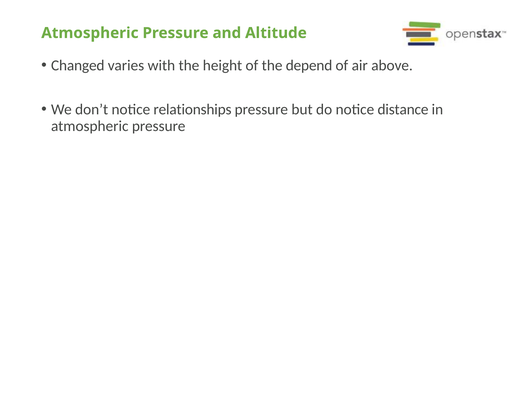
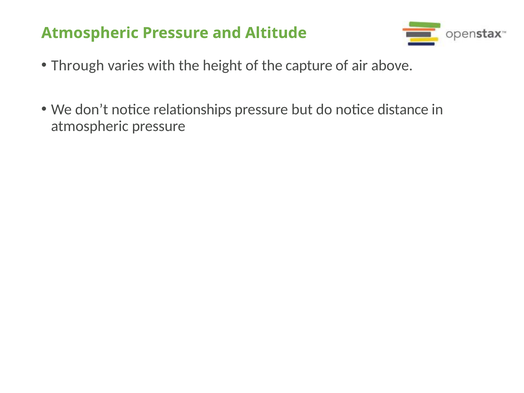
Changed: Changed -> Through
depend: depend -> capture
